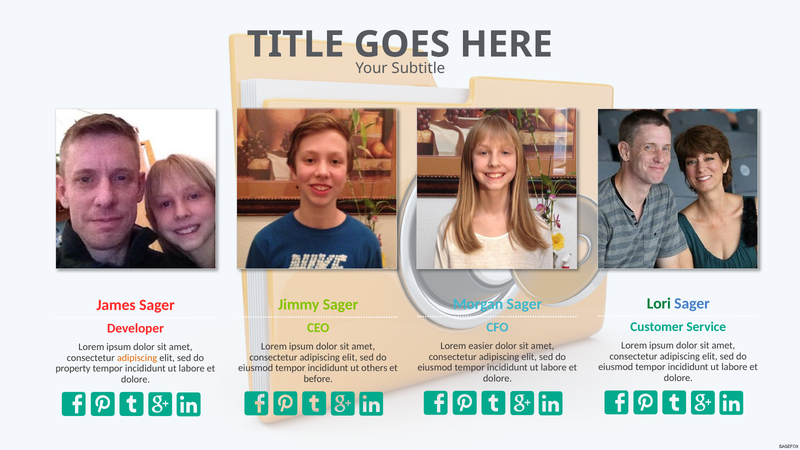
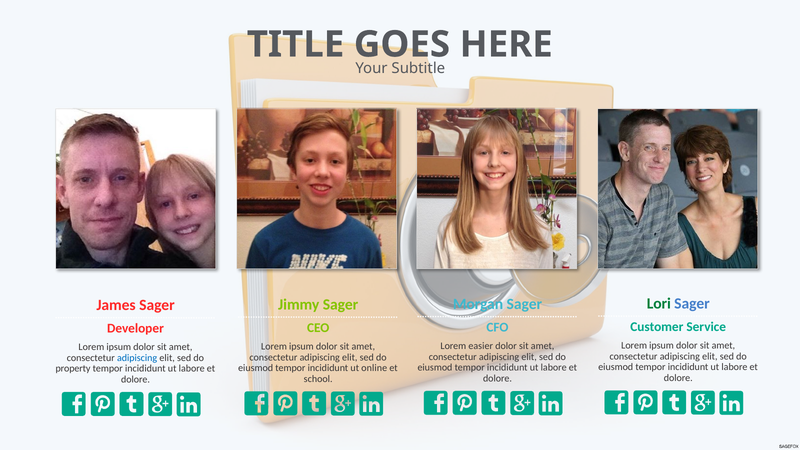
adipiscing at (137, 358) colour: orange -> blue
others: others -> online
before: before -> school
